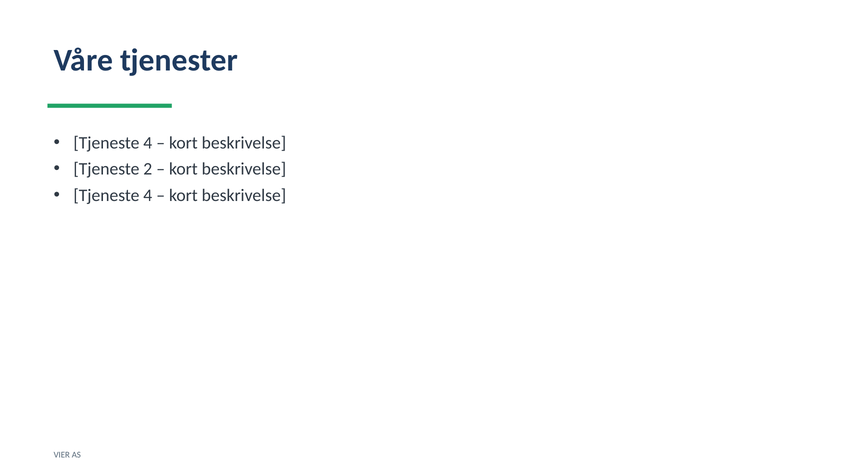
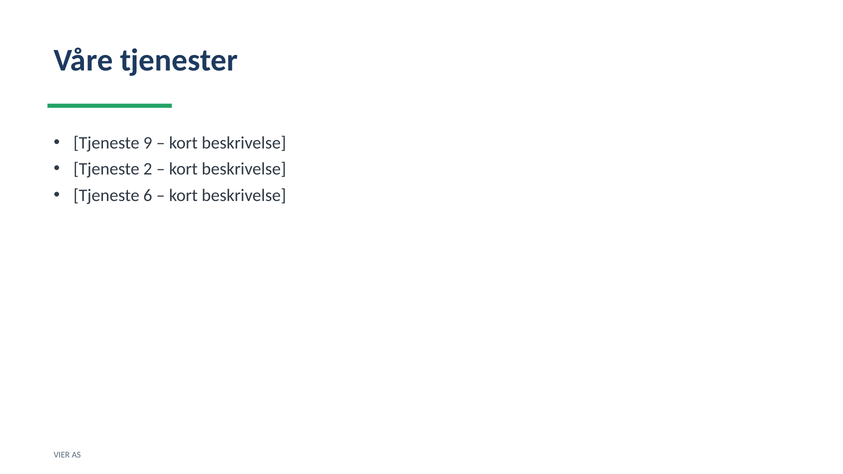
4 at (148, 143): 4 -> 9
4 at (148, 195): 4 -> 6
